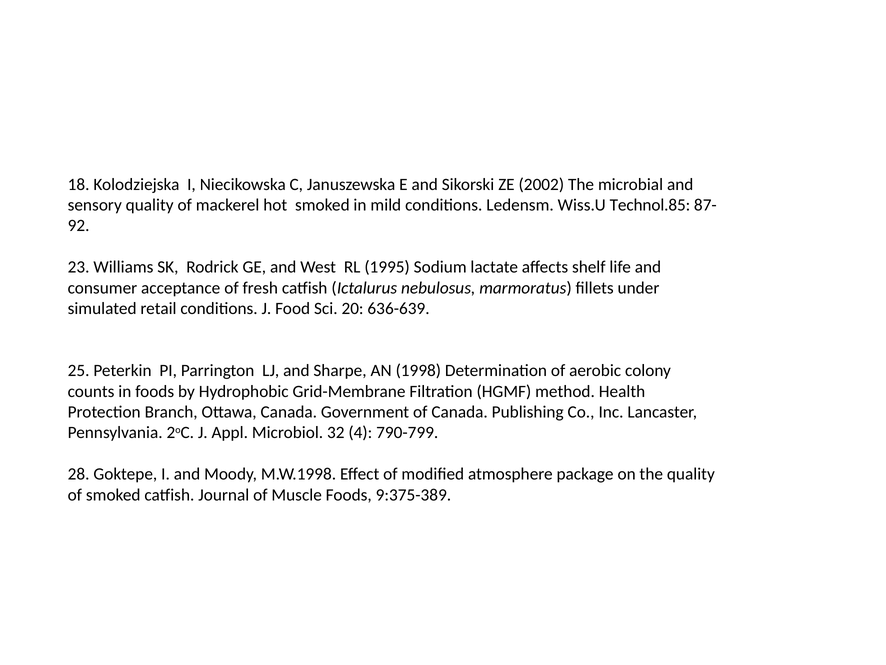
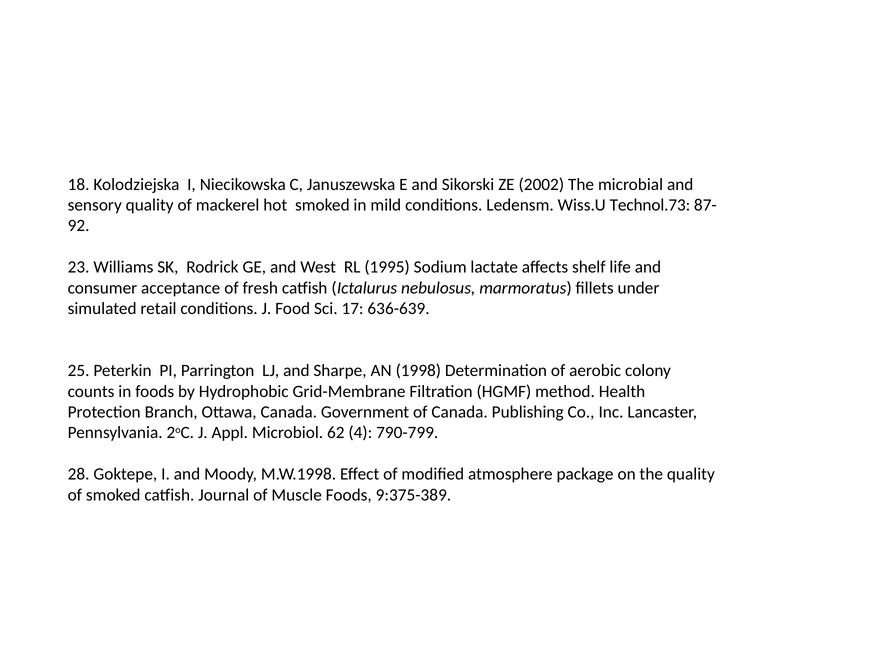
Technol.85: Technol.85 -> Technol.73
20: 20 -> 17
32: 32 -> 62
